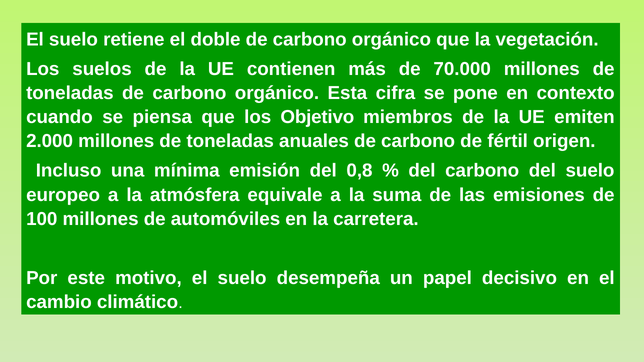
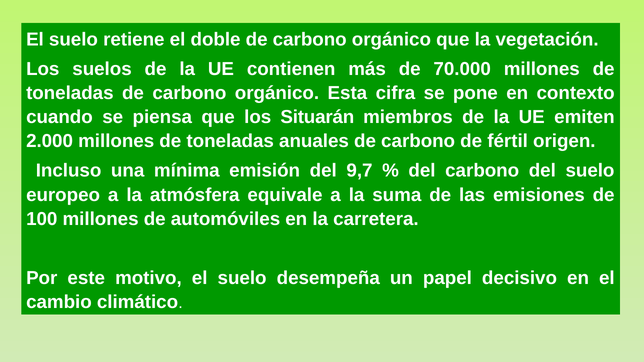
Objetivo: Objetivo -> Situarán
0,8: 0,8 -> 9,7
